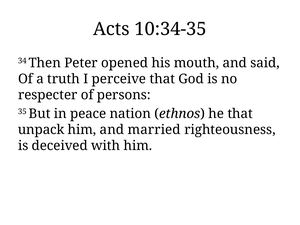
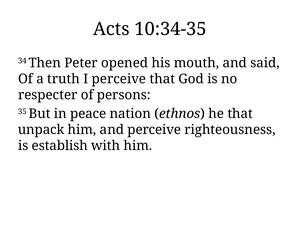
and married: married -> perceive
deceived: deceived -> establish
